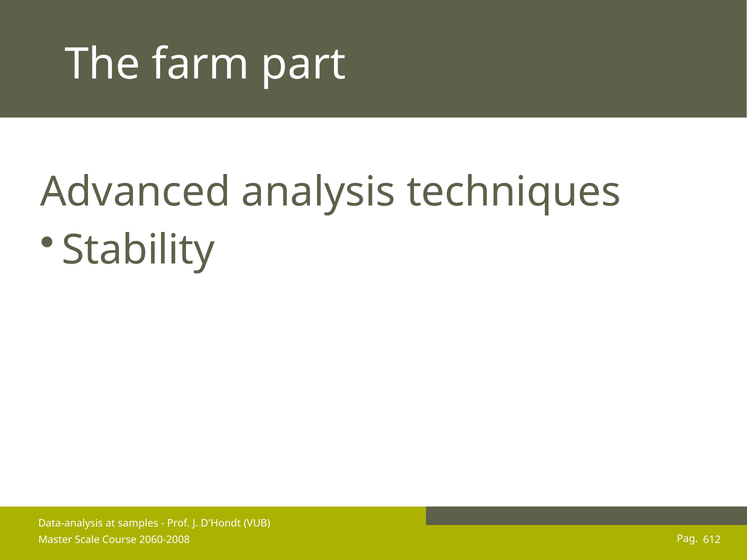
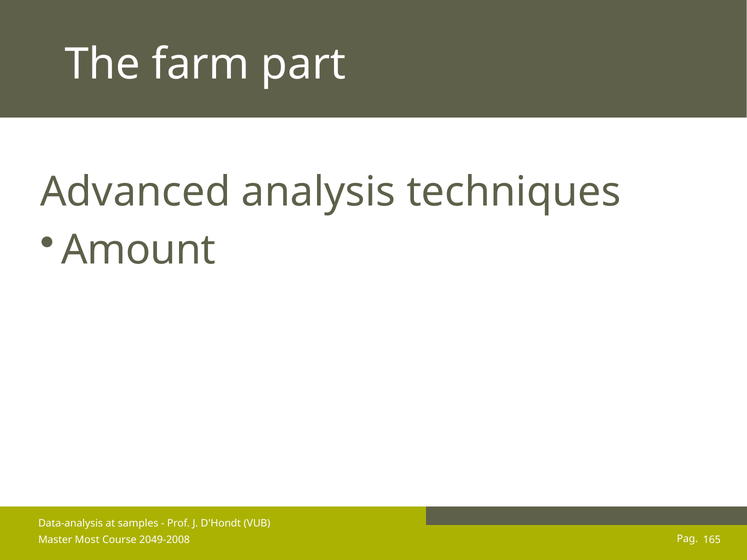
Stability: Stability -> Amount
612: 612 -> 165
Scale: Scale -> Most
2060-2008: 2060-2008 -> 2049-2008
